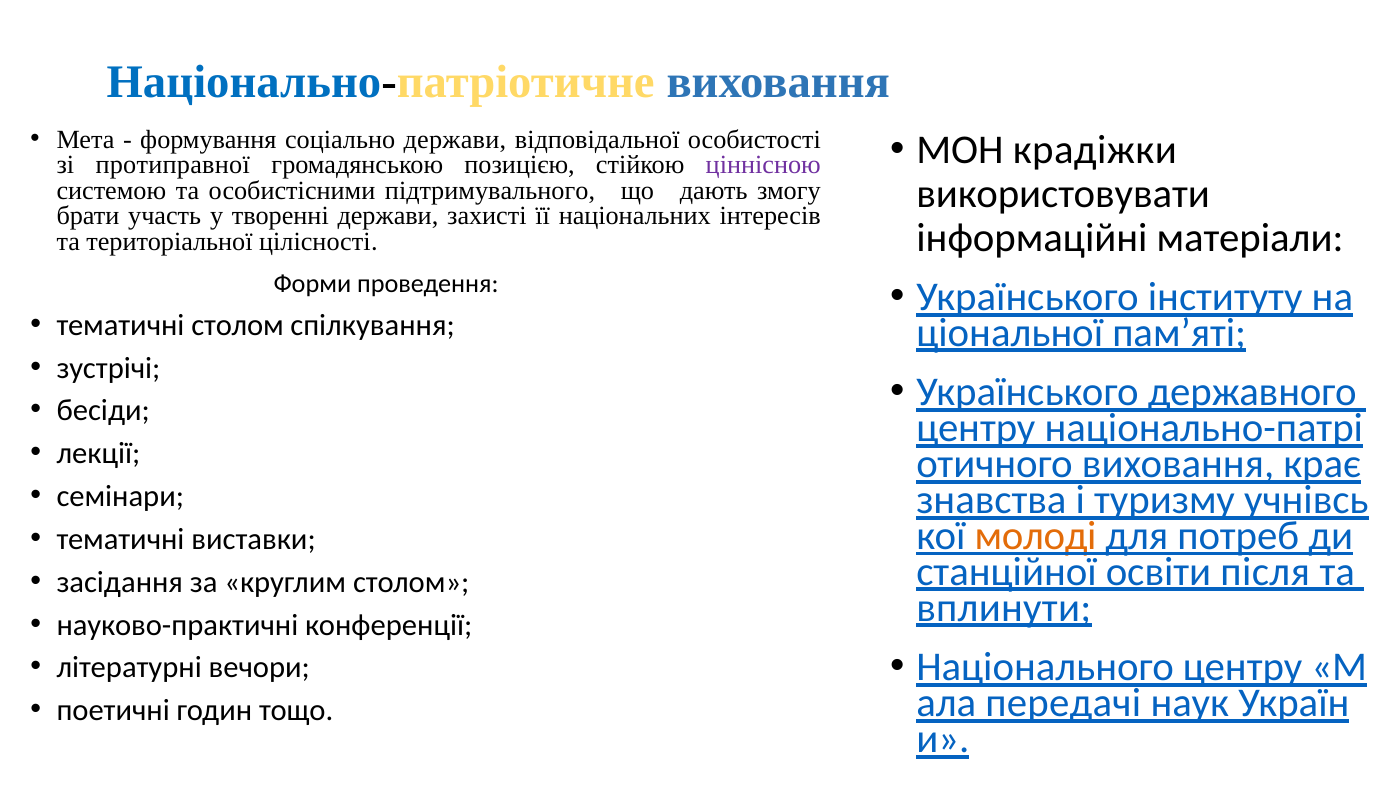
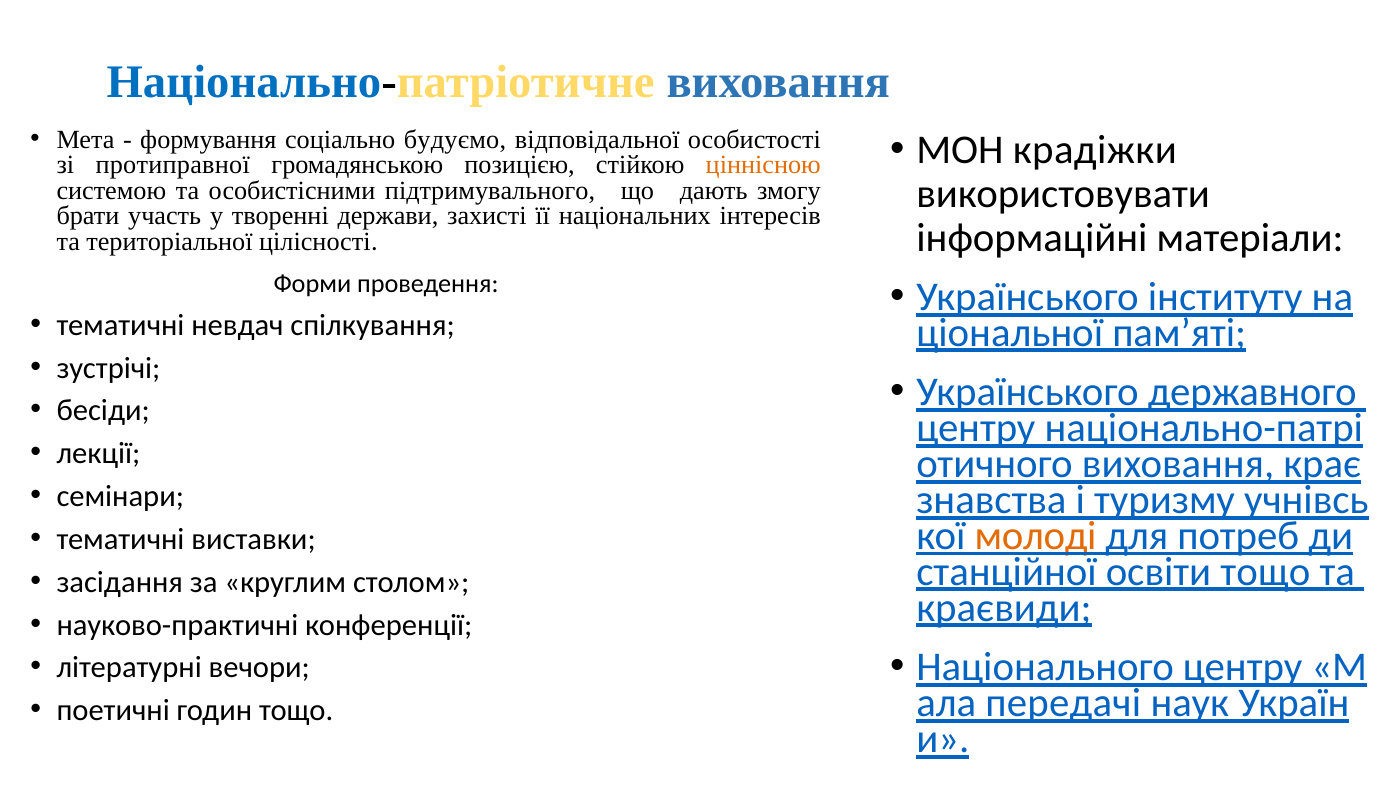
соціально держави: держави -> будуємо
ціннісною colour: purple -> orange
тематичні столом: столом -> невдач
освіти після: після -> тощо
вплинути: вплинути -> краєвиди
